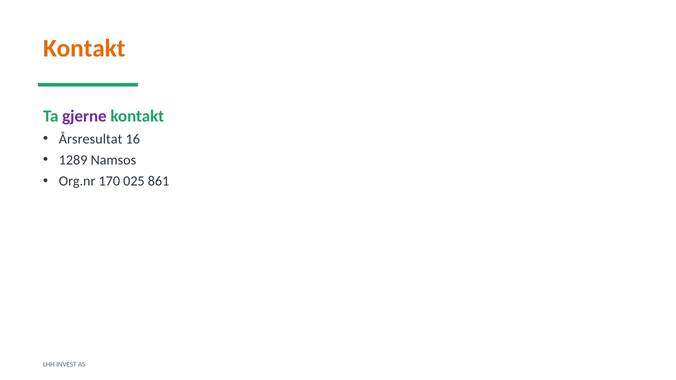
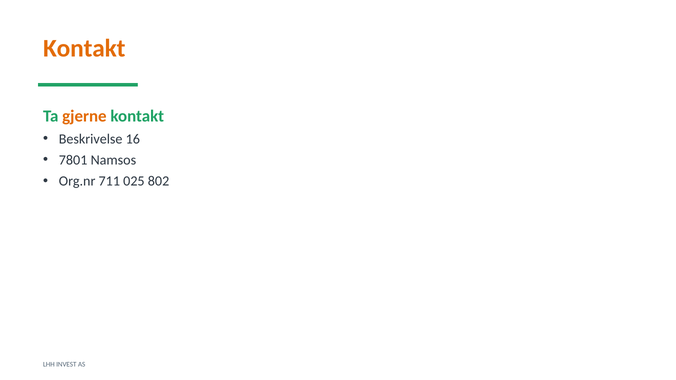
gjerne colour: purple -> orange
Årsresultat: Årsresultat -> Beskrivelse
1289: 1289 -> 7801
170: 170 -> 711
861: 861 -> 802
